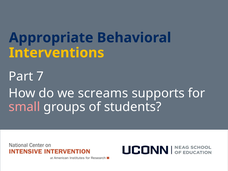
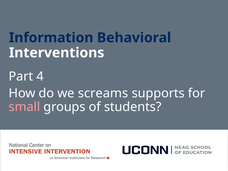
Appropriate: Appropriate -> Information
Interventions colour: yellow -> white
7: 7 -> 4
